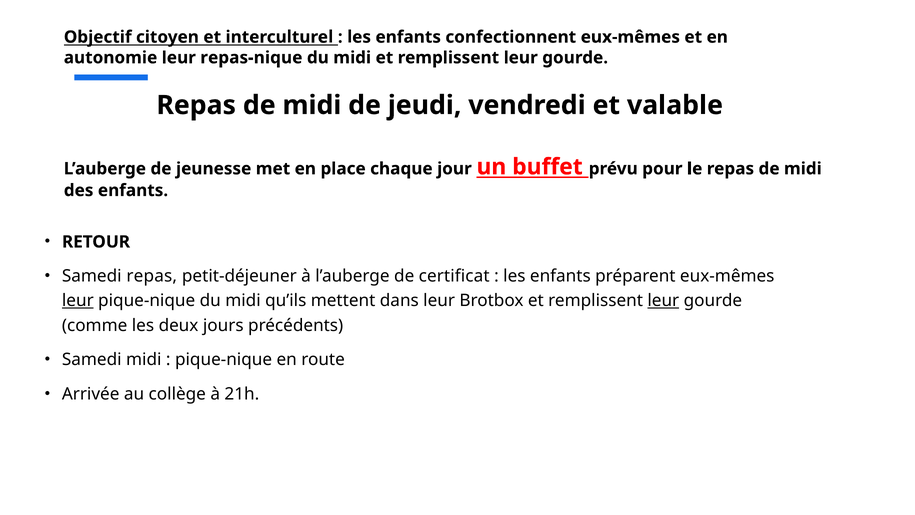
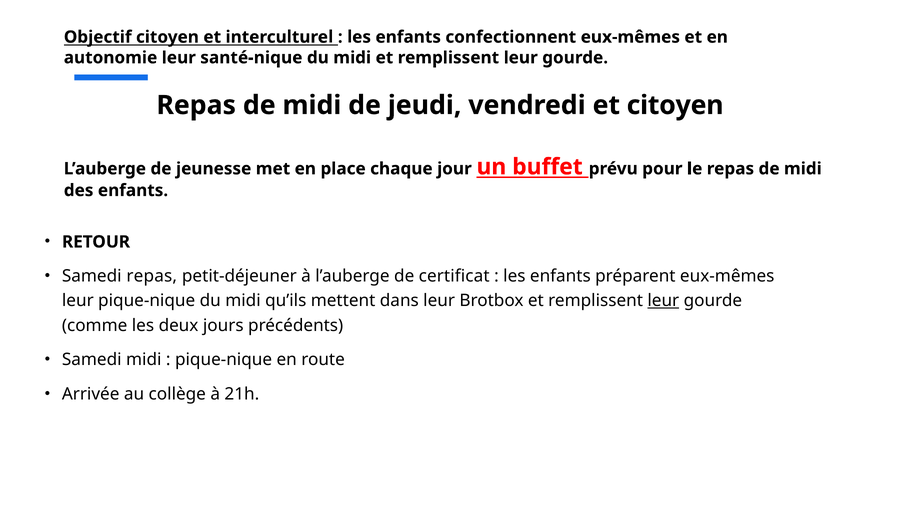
repas-nique: repas-nique -> santé-nique
et valable: valable -> citoyen
leur at (78, 301) underline: present -> none
